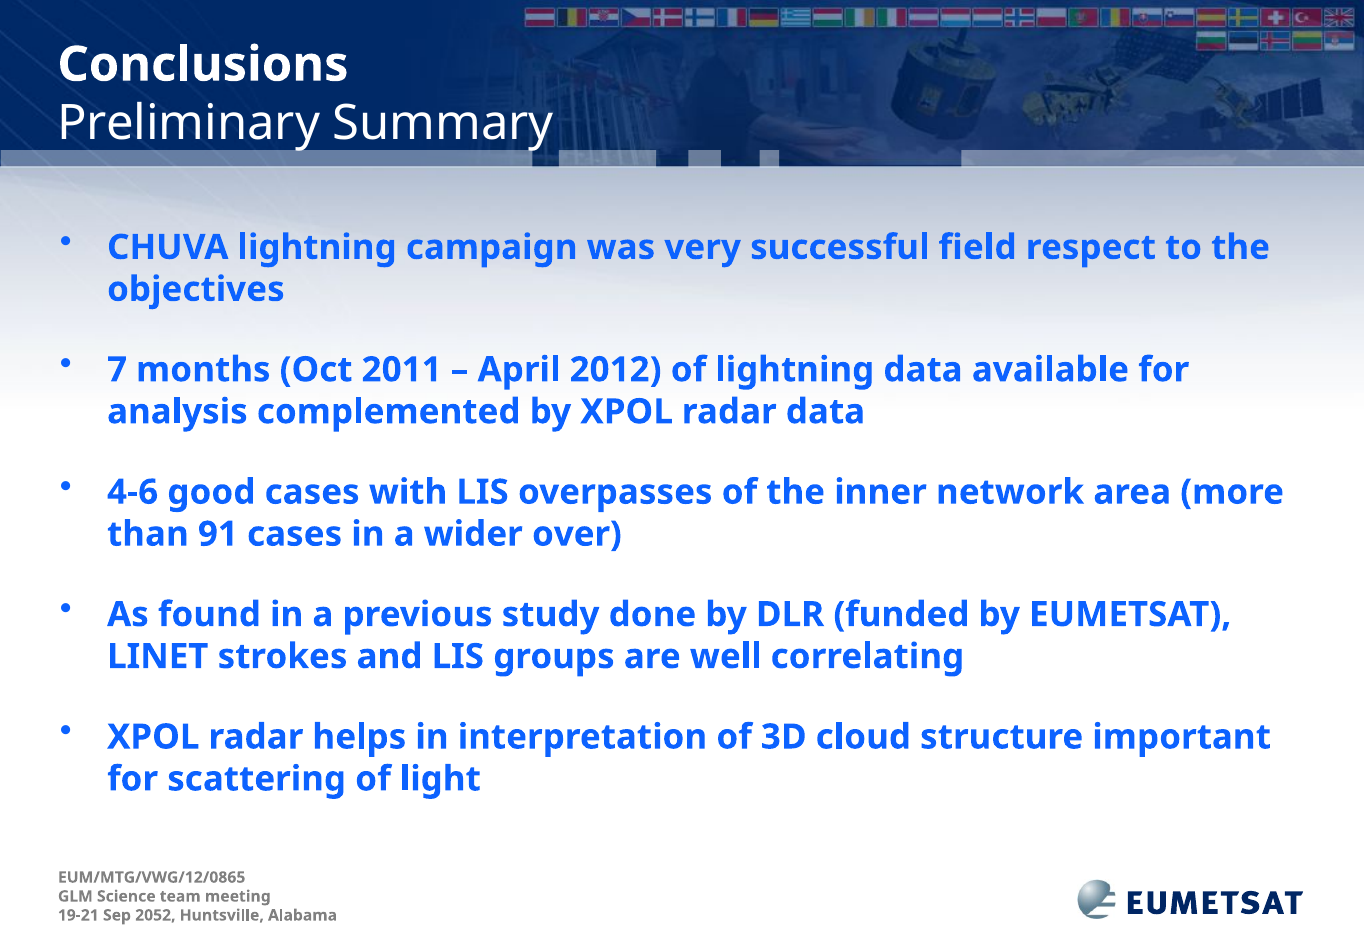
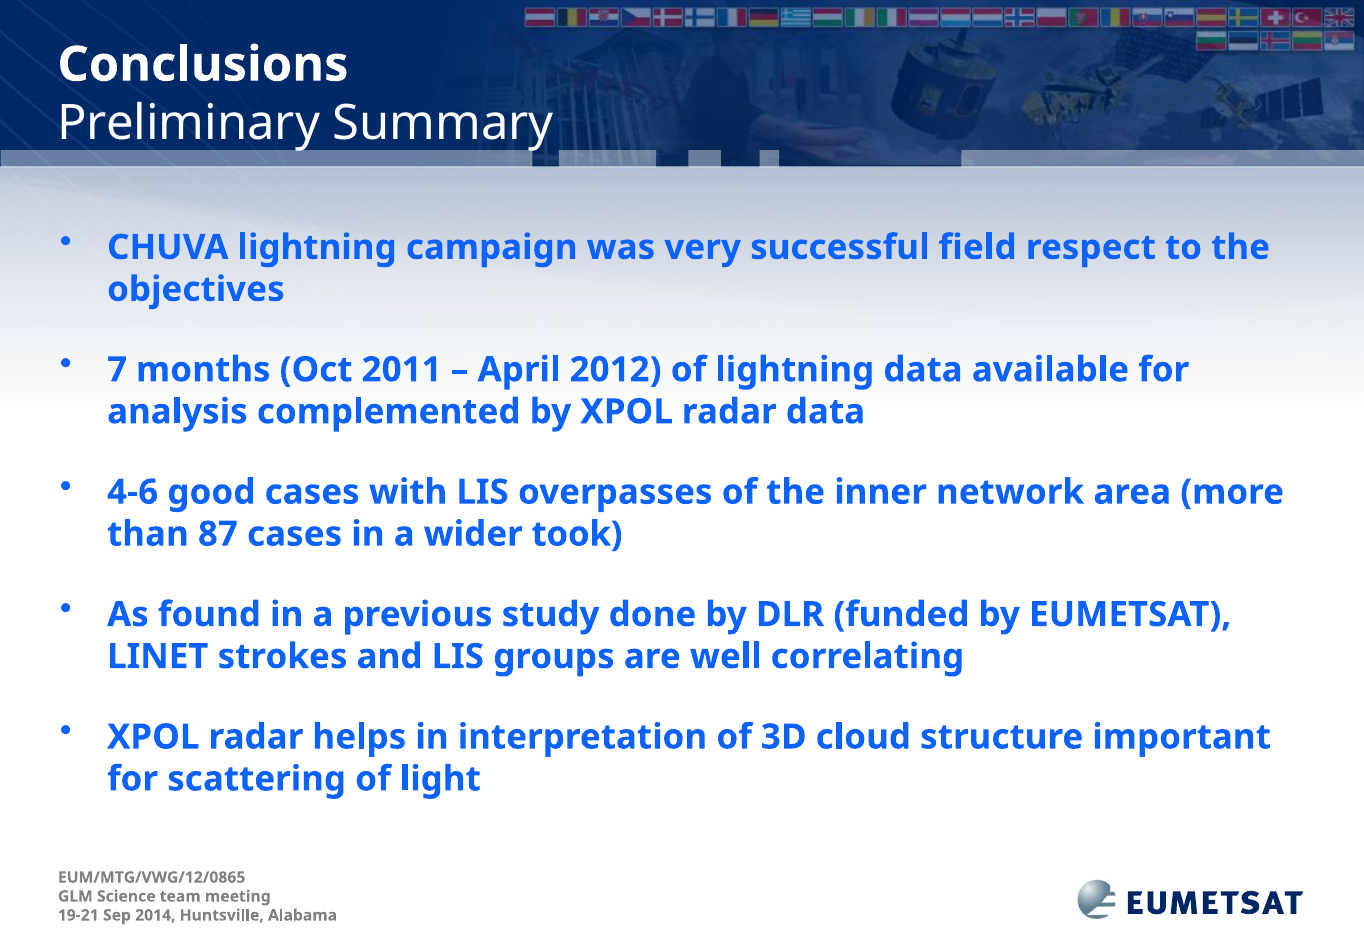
91: 91 -> 87
over: over -> took
2052: 2052 -> 2014
